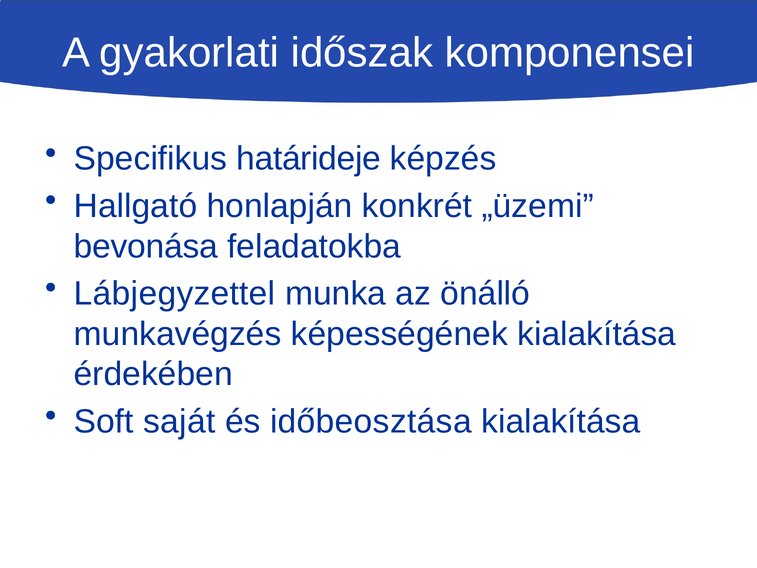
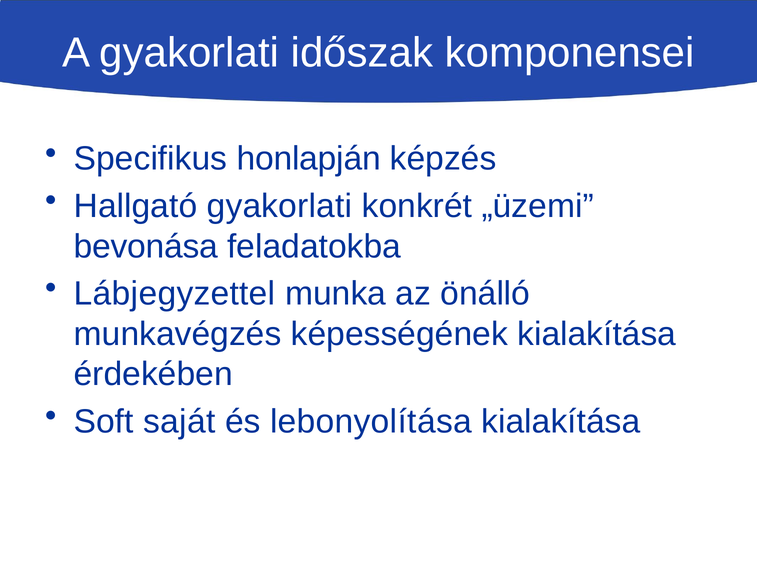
határideje: határideje -> honlapján
Hallgató honlapján: honlapján -> gyakorlati
időbeosztása: időbeosztása -> lebonyolítása
